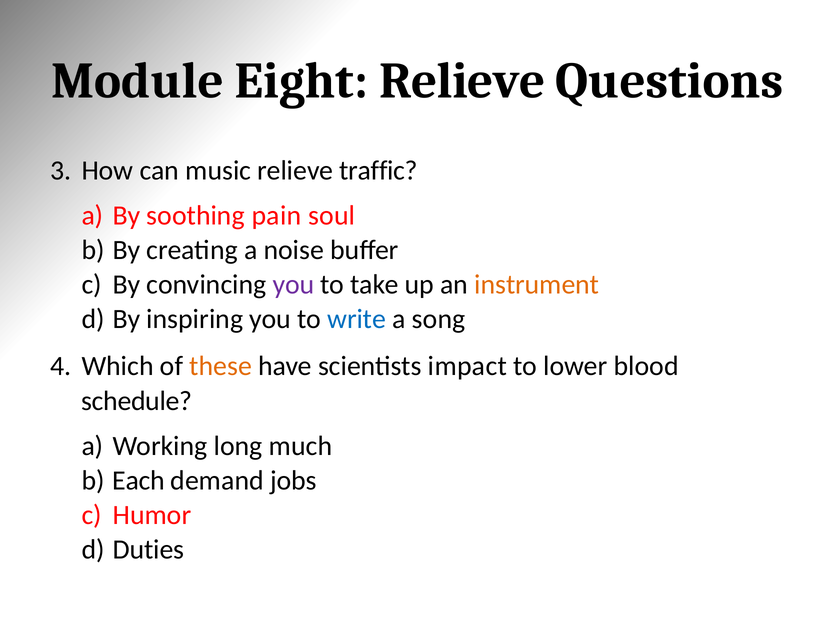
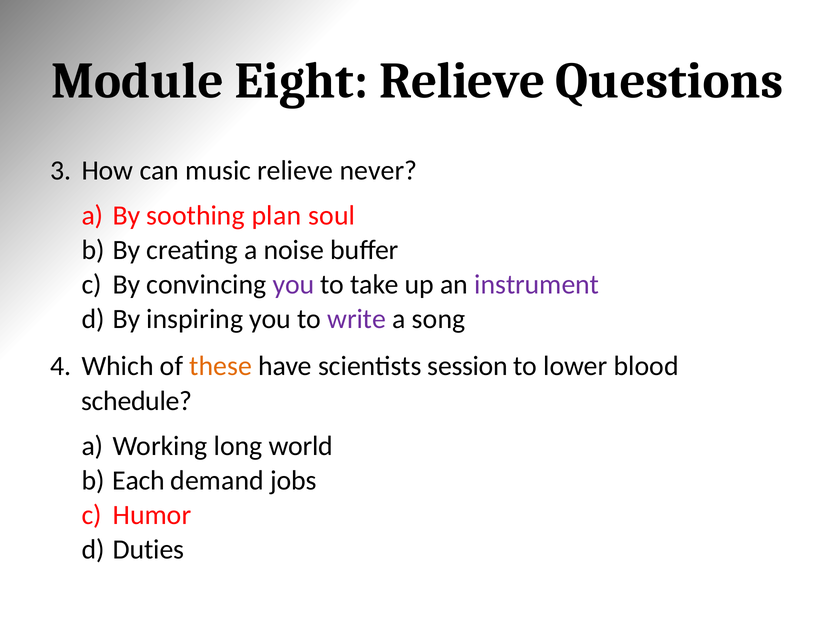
traffic: traffic -> never
pain: pain -> plan
instrument colour: orange -> purple
write colour: blue -> purple
impact: impact -> session
much: much -> world
